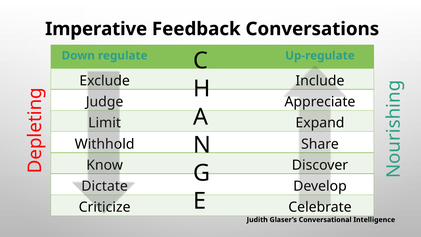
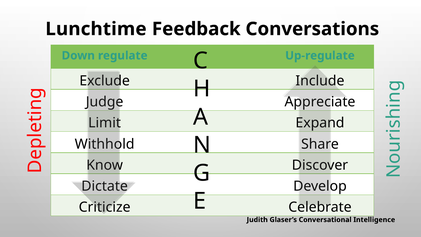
Imperative: Imperative -> Lunchtime
